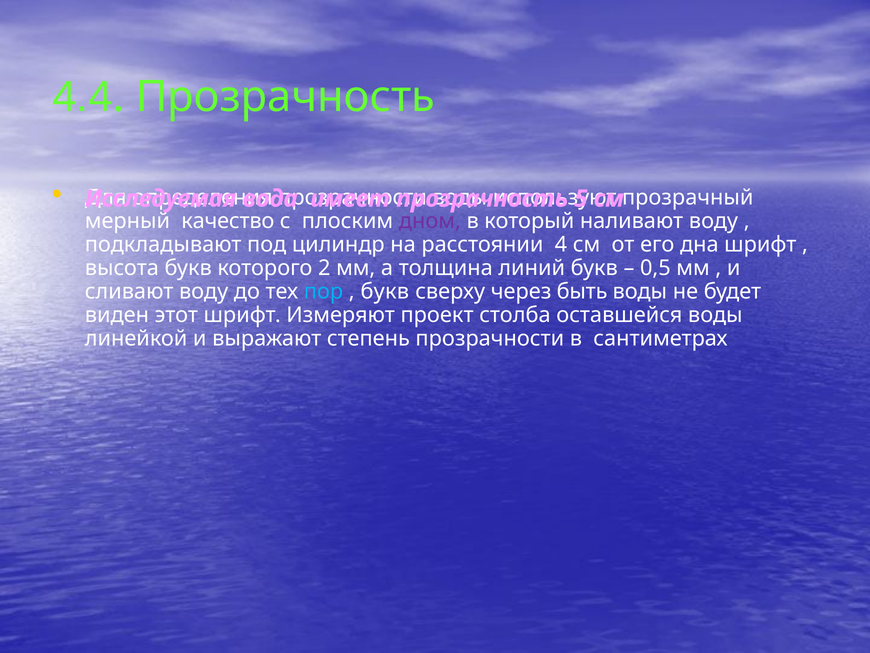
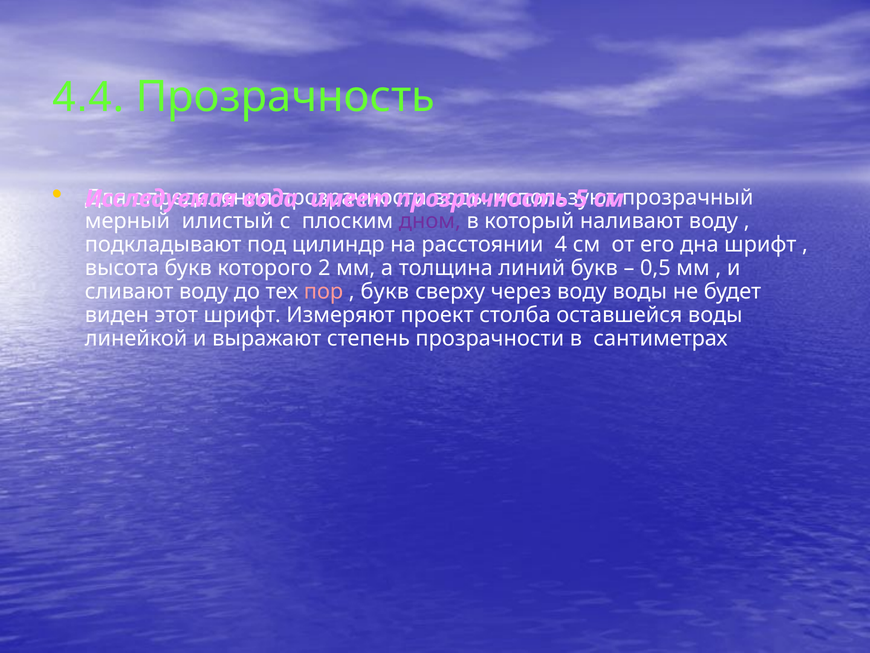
качество: качество -> илистый
пор colour: light blue -> pink
через быть: быть -> воду
